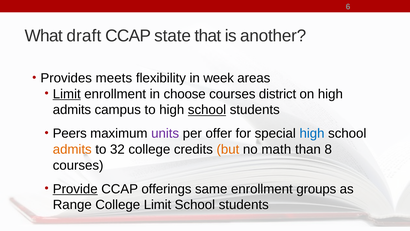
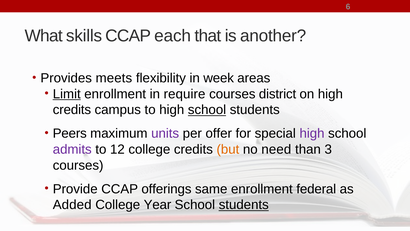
draft: draft -> skills
state: state -> each
choose: choose -> require
admits at (72, 110): admits -> credits
high at (312, 133) colour: blue -> purple
admits at (72, 149) colour: orange -> purple
32: 32 -> 12
math: math -> need
8: 8 -> 3
Provide underline: present -> none
groups: groups -> federal
Range: Range -> Added
College Limit: Limit -> Year
students at (244, 205) underline: none -> present
